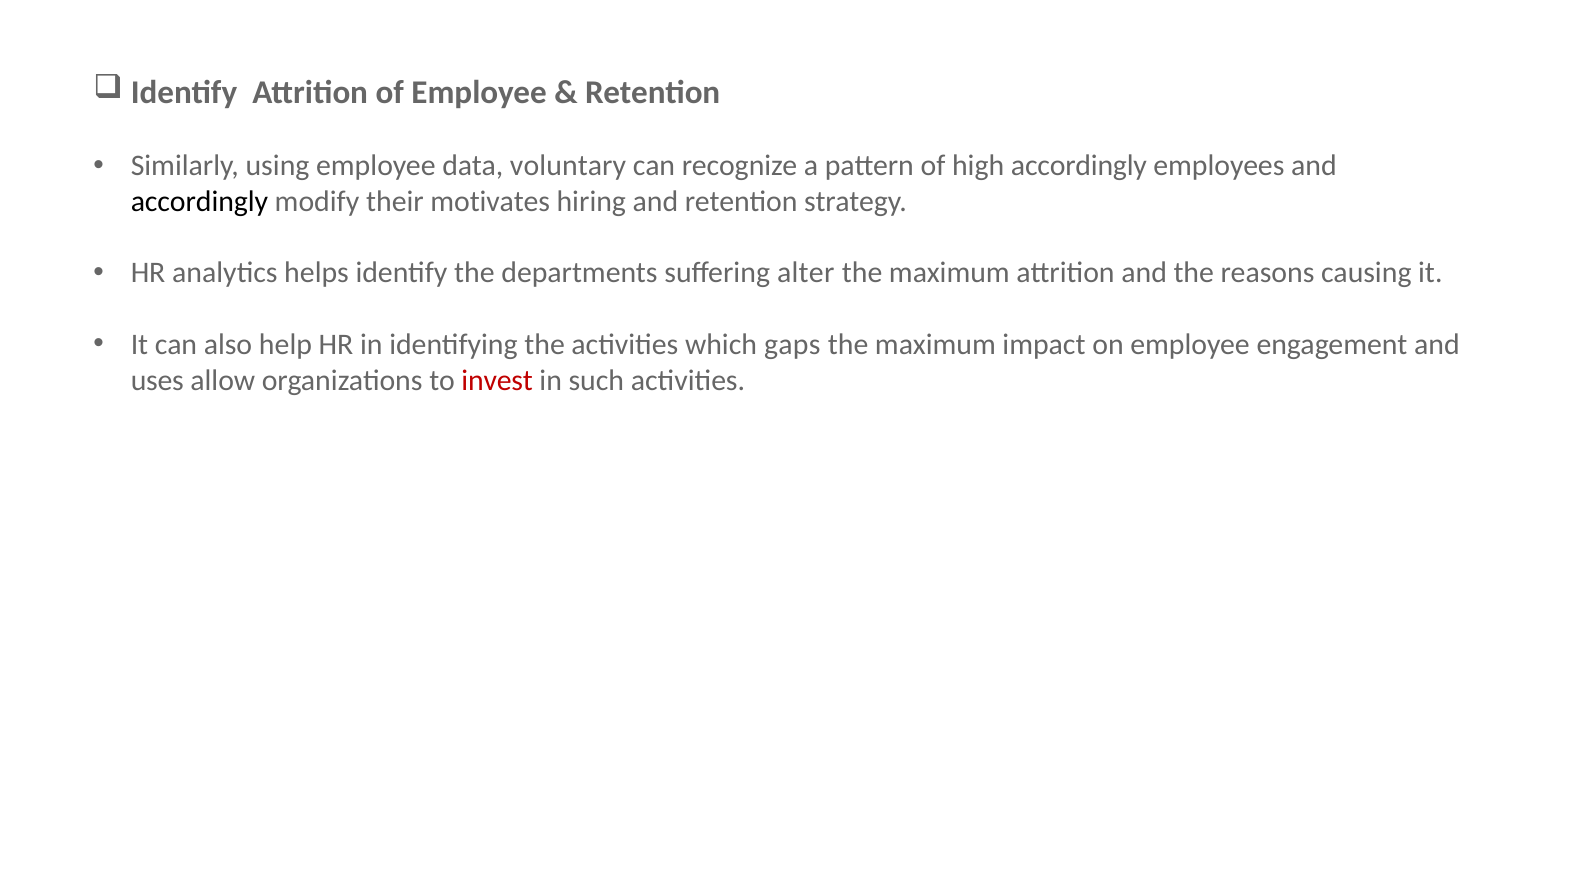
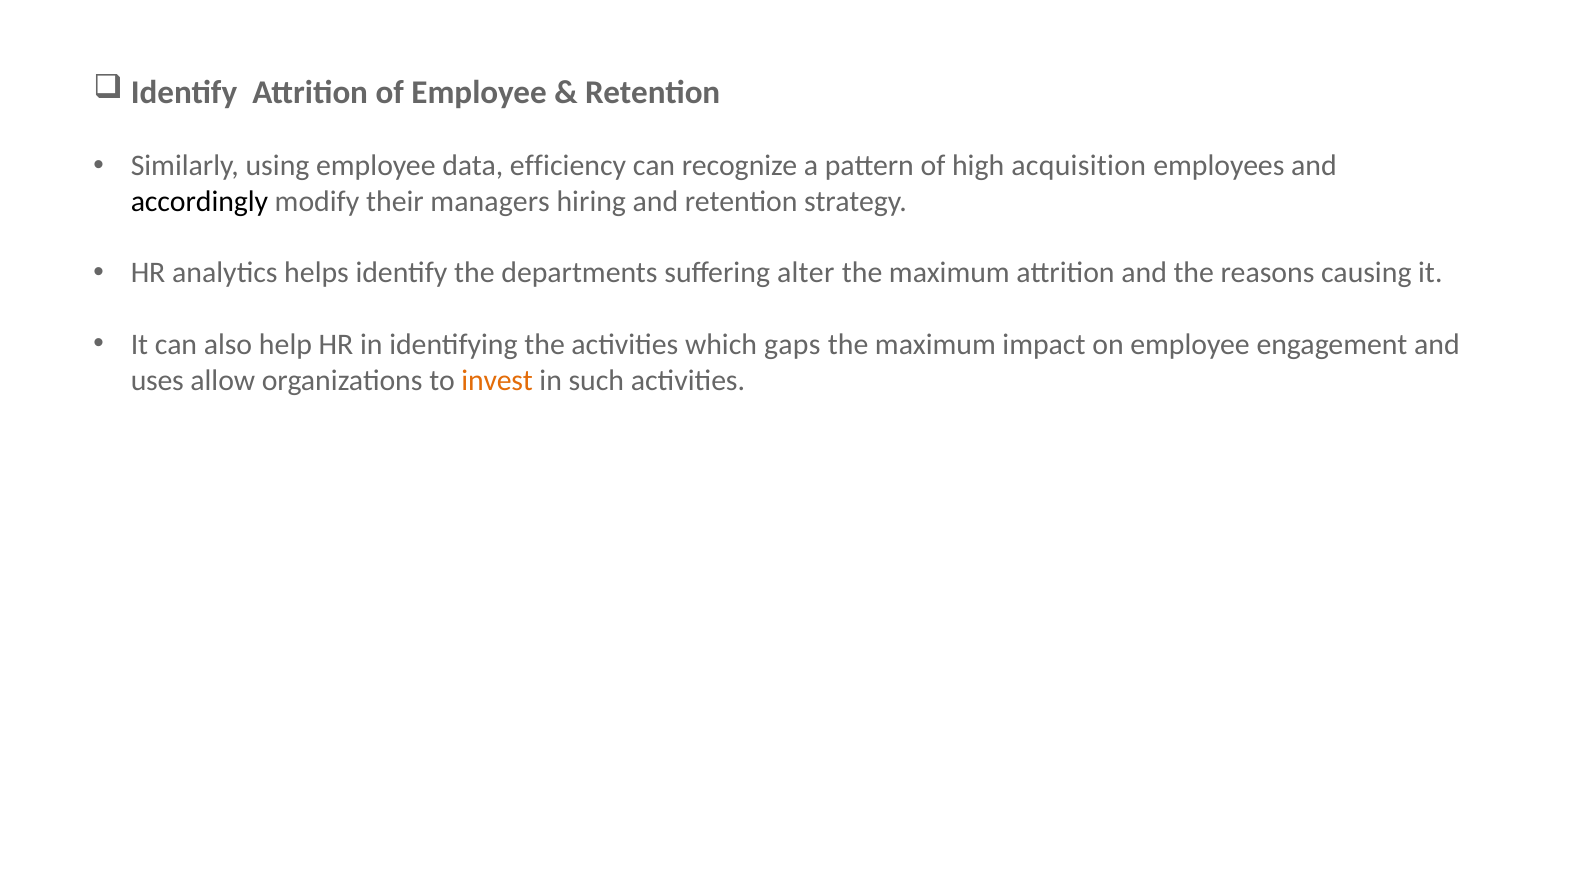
voluntary: voluntary -> efficiency
high accordingly: accordingly -> acquisition
motivates: motivates -> managers
invest colour: red -> orange
